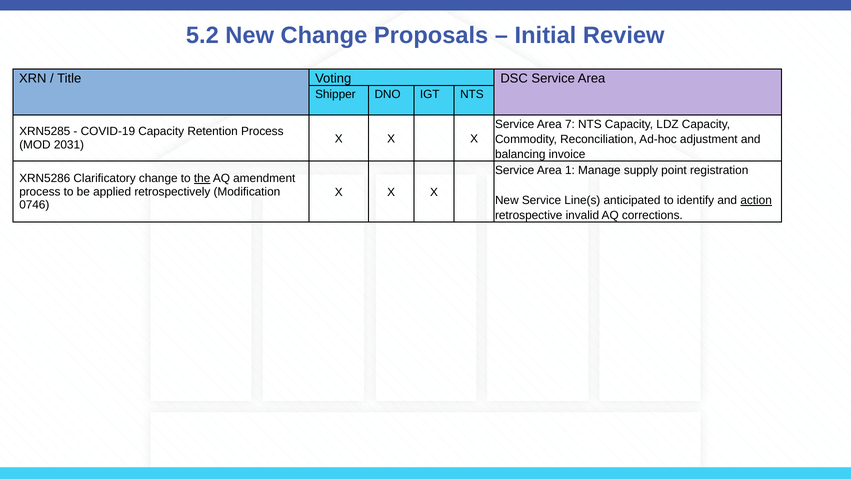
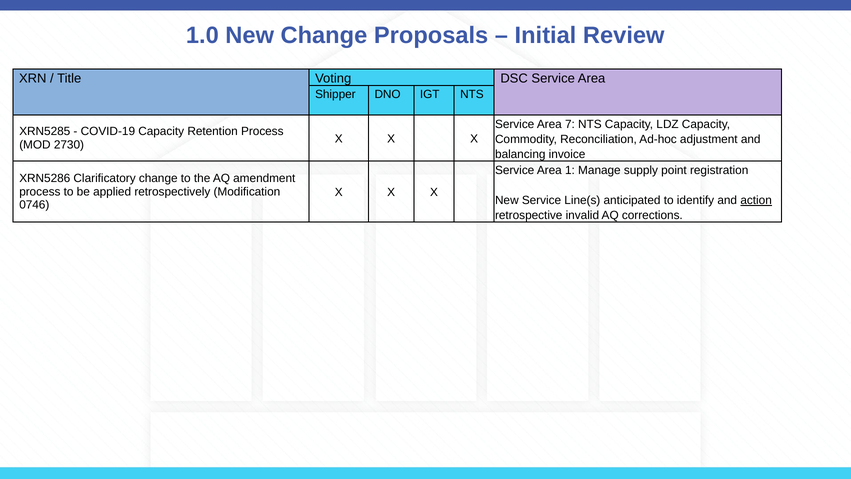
5.2: 5.2 -> 1.0
2031: 2031 -> 2730
the underline: present -> none
